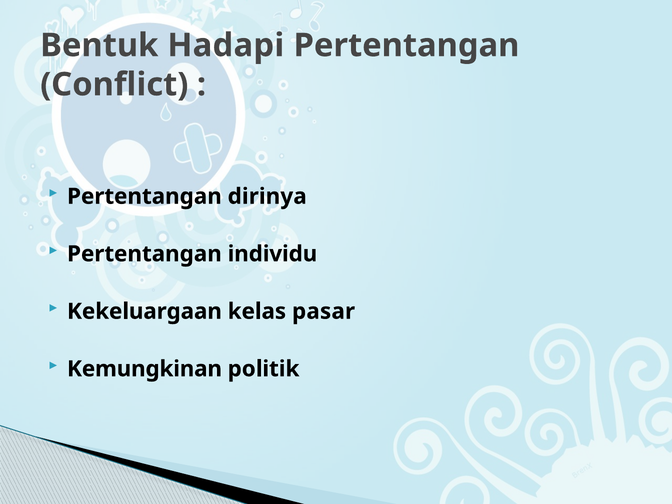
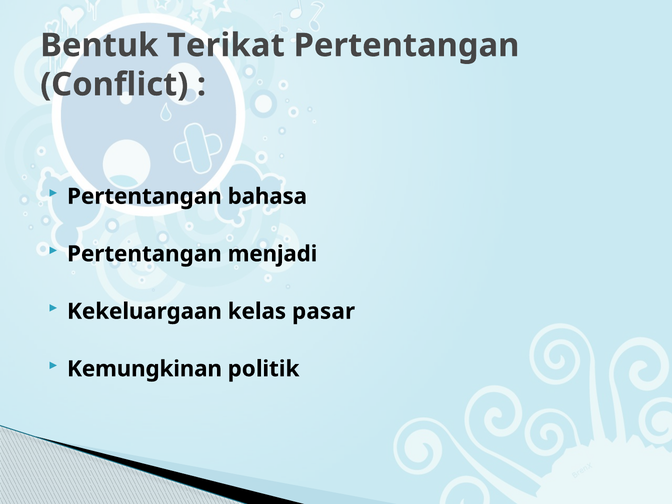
Hadapi: Hadapi -> Terikat
dirinya: dirinya -> bahasa
individu: individu -> menjadi
